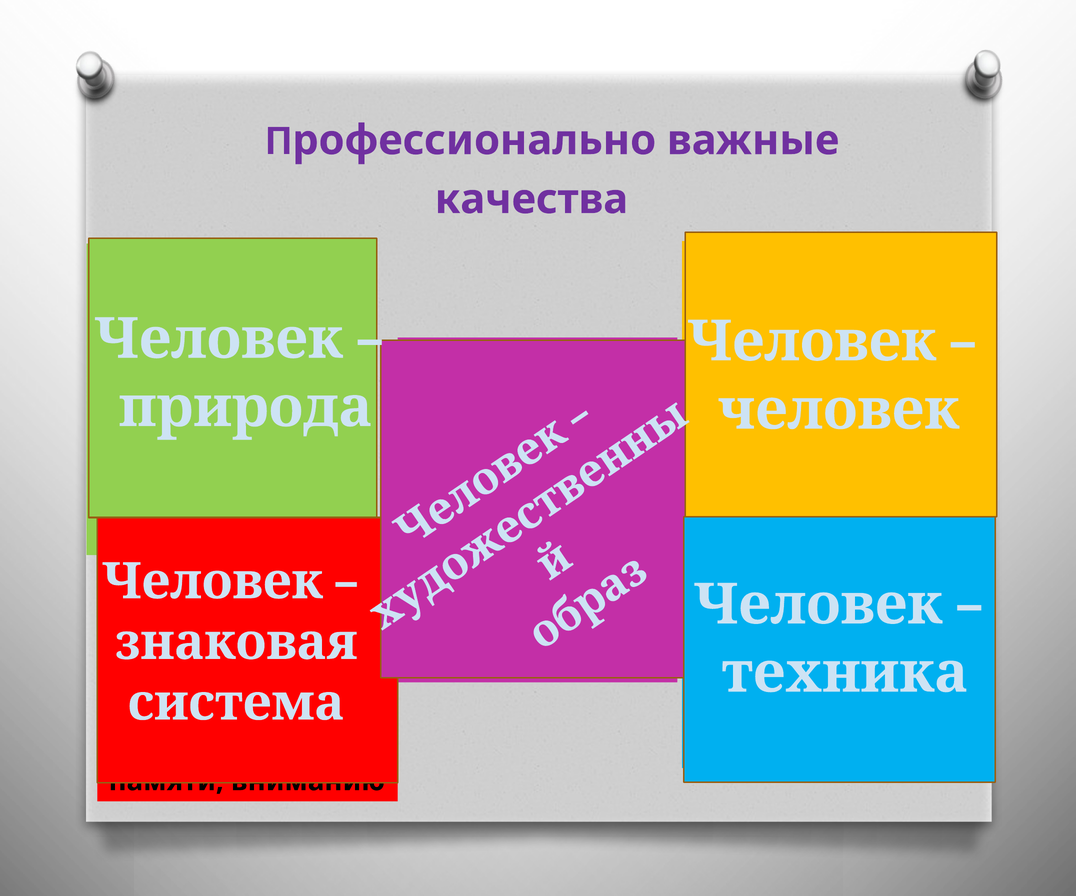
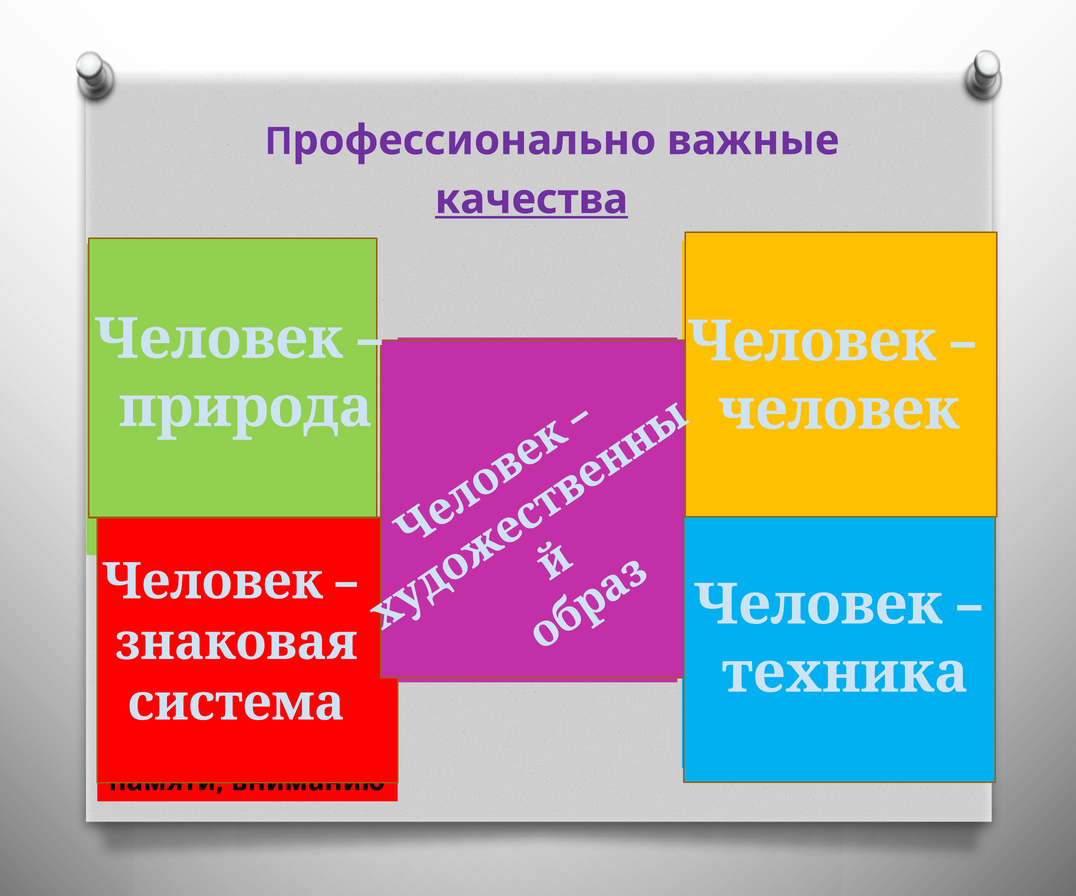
качества underline: none -> present
